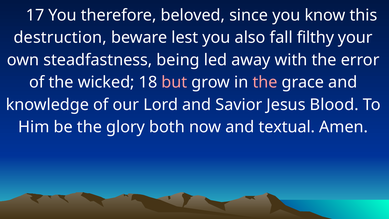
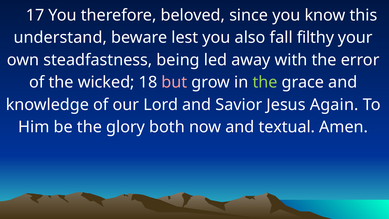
destruction: destruction -> understand
the at (265, 82) colour: pink -> light green
Blood: Blood -> Again
